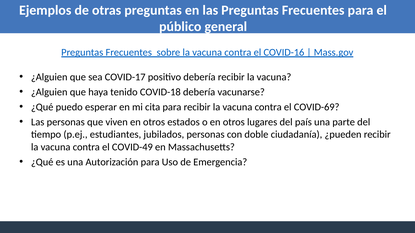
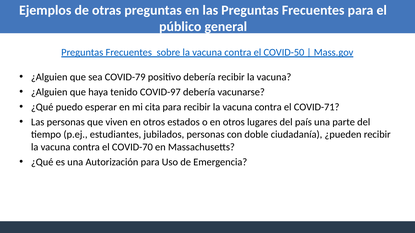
COVID-16: COVID-16 -> COVID-50
COVID-17: COVID-17 -> COVID-79
COVID-18: COVID-18 -> COVID-97
COVID-69: COVID-69 -> COVID-71
COVID-49: COVID-49 -> COVID-70
